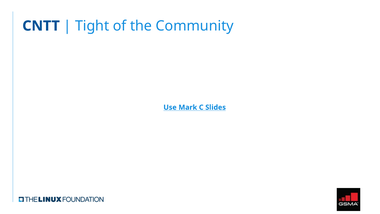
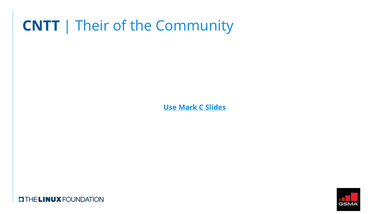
Tight: Tight -> Their
